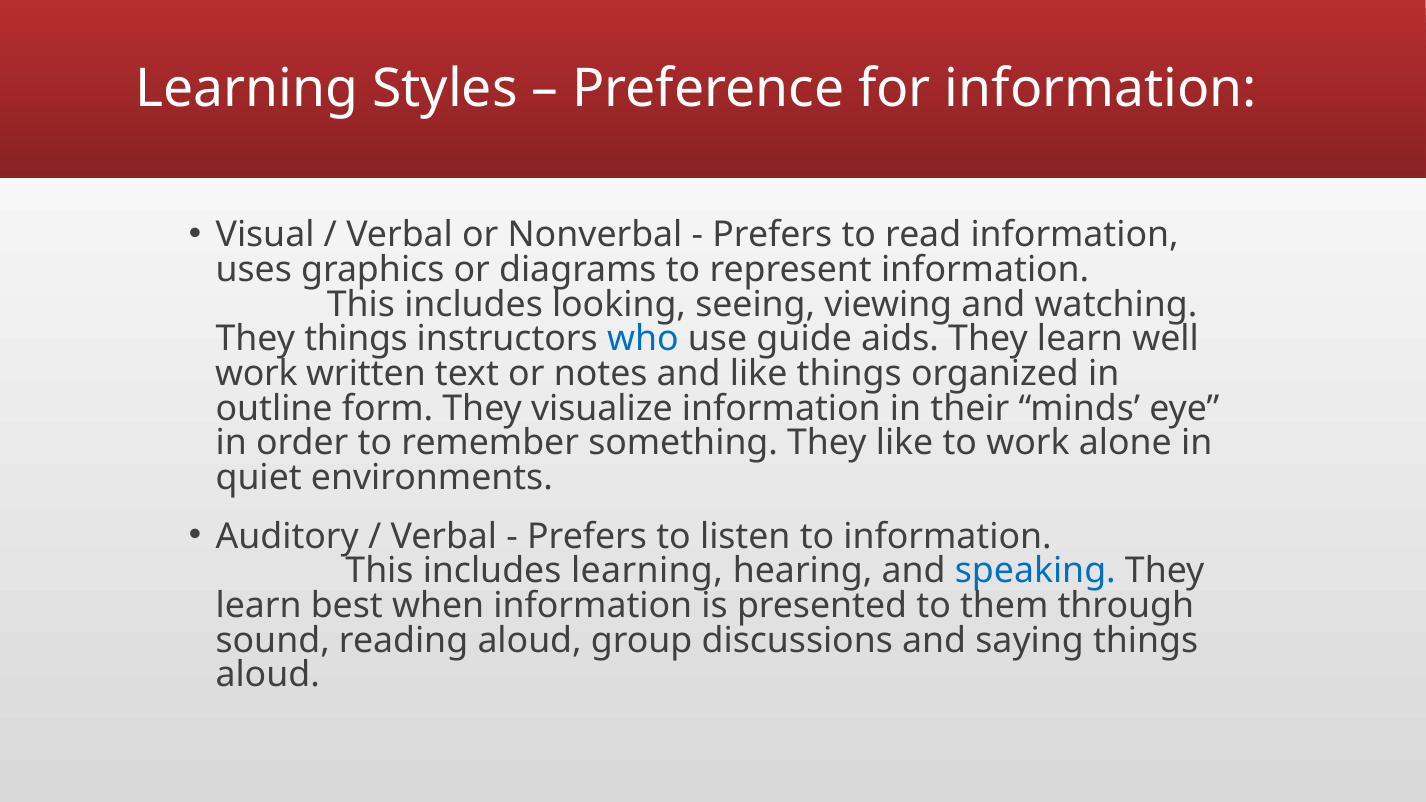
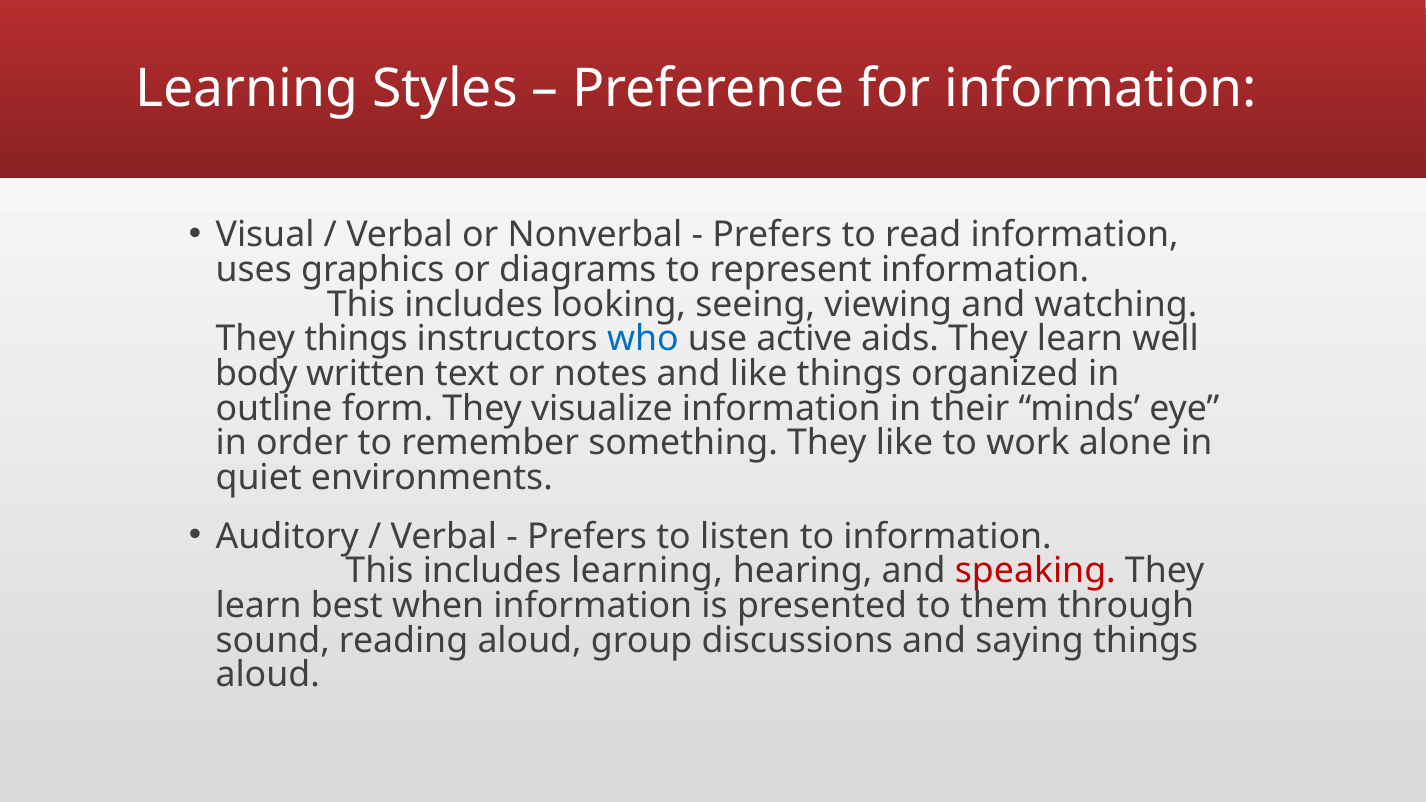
guide: guide -> active
work at (256, 374): work -> body
speaking colour: blue -> red
